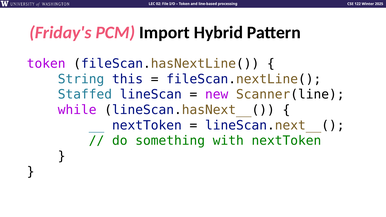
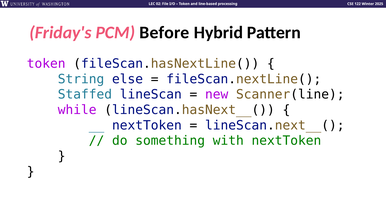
Import: Import -> Before
this: this -> else
